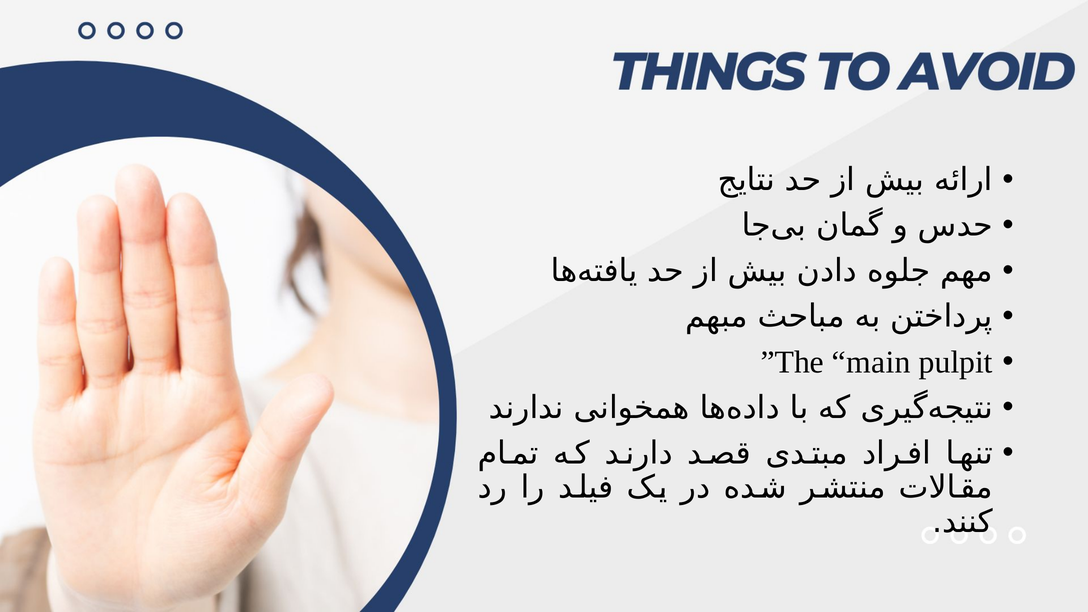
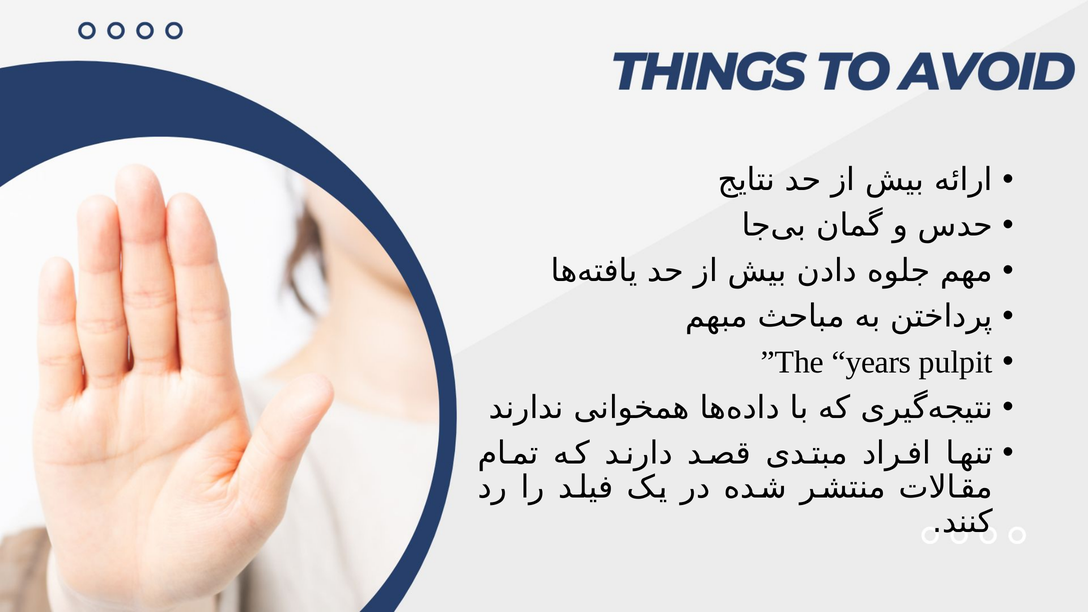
main: main -> years
